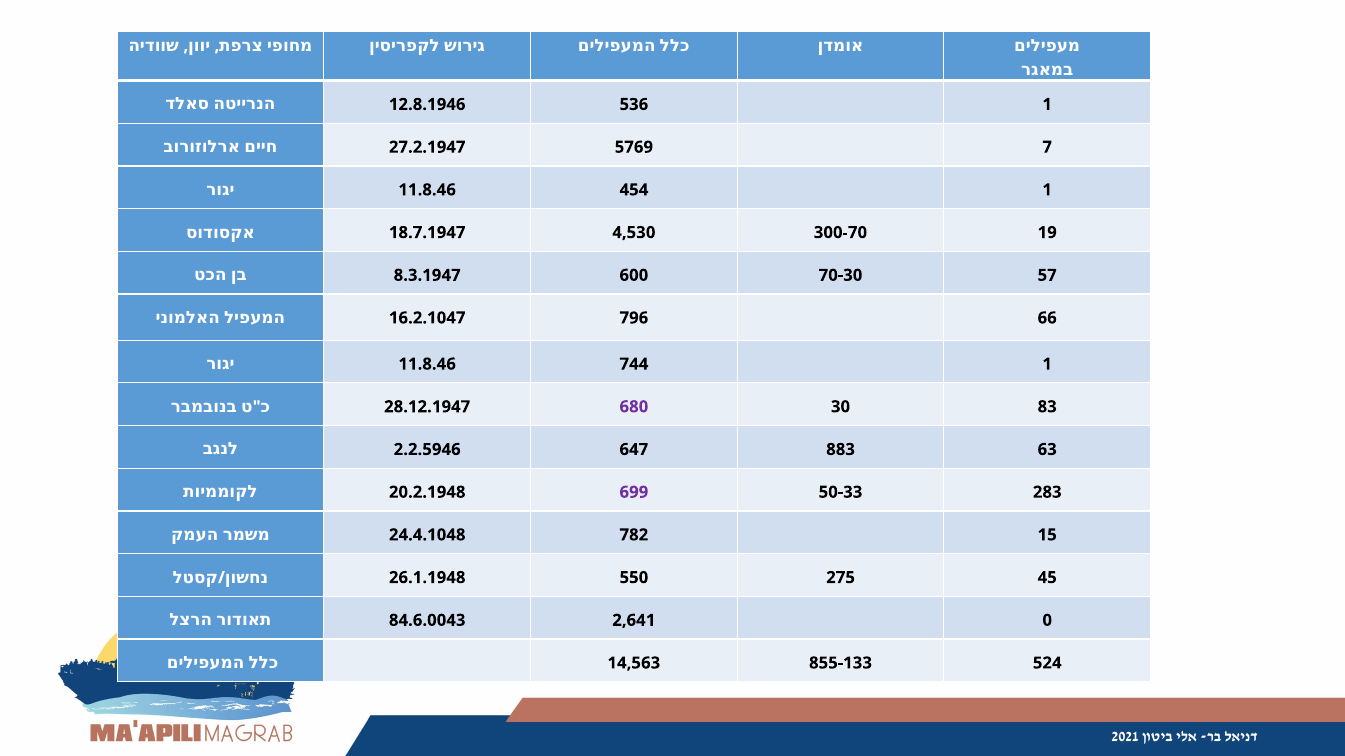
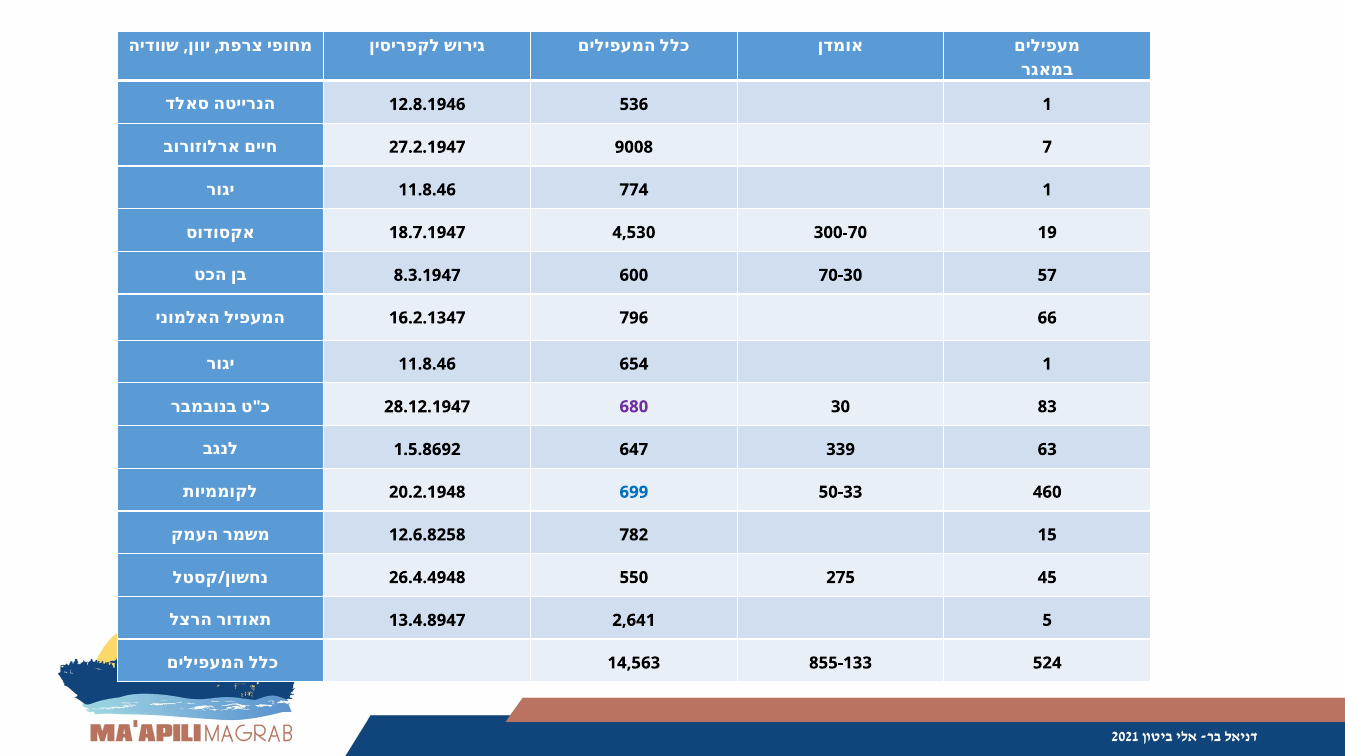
5769: 5769 -> 9008
454: 454 -> 774
16.2.1047: 16.2.1047 -> 16.2.1347
744: 744 -> 654
2.2.5946: 2.2.5946 -> 1.5.8692
883: 883 -> 339
699 colour: purple -> blue
283: 283 -> 460
24.4.1048: 24.4.1048 -> 12.6.8258
26.1.1948: 26.1.1948 -> 26.4.4948
84.6.0043: 84.6.0043 -> 13.4.8947
0: 0 -> 5
